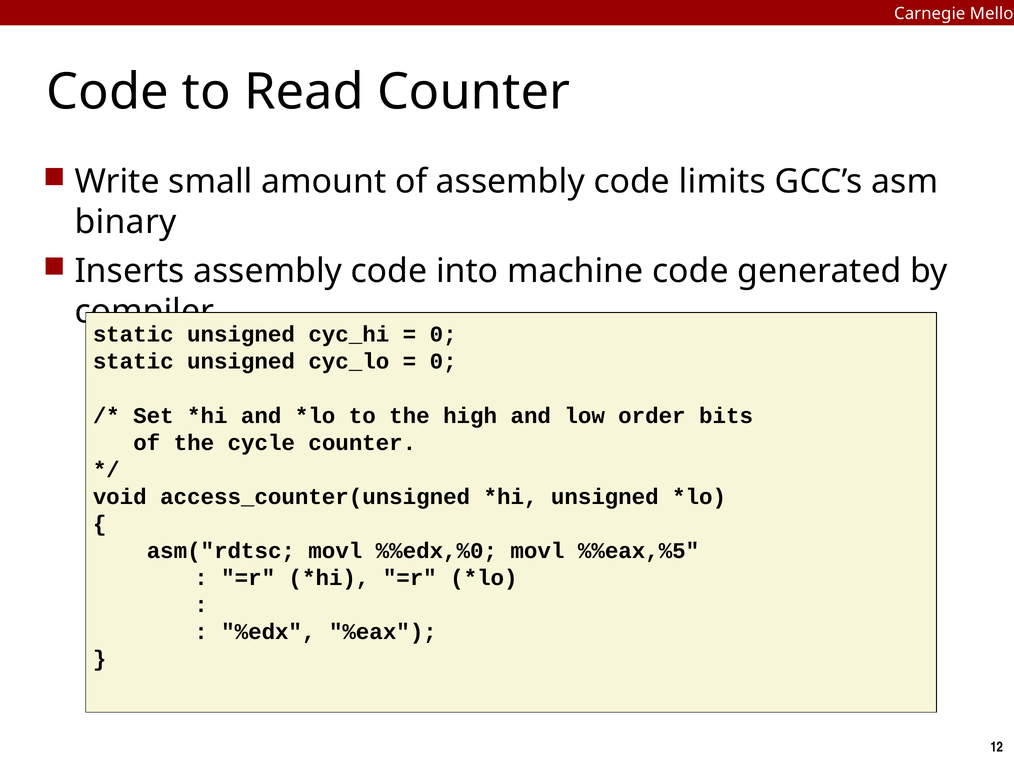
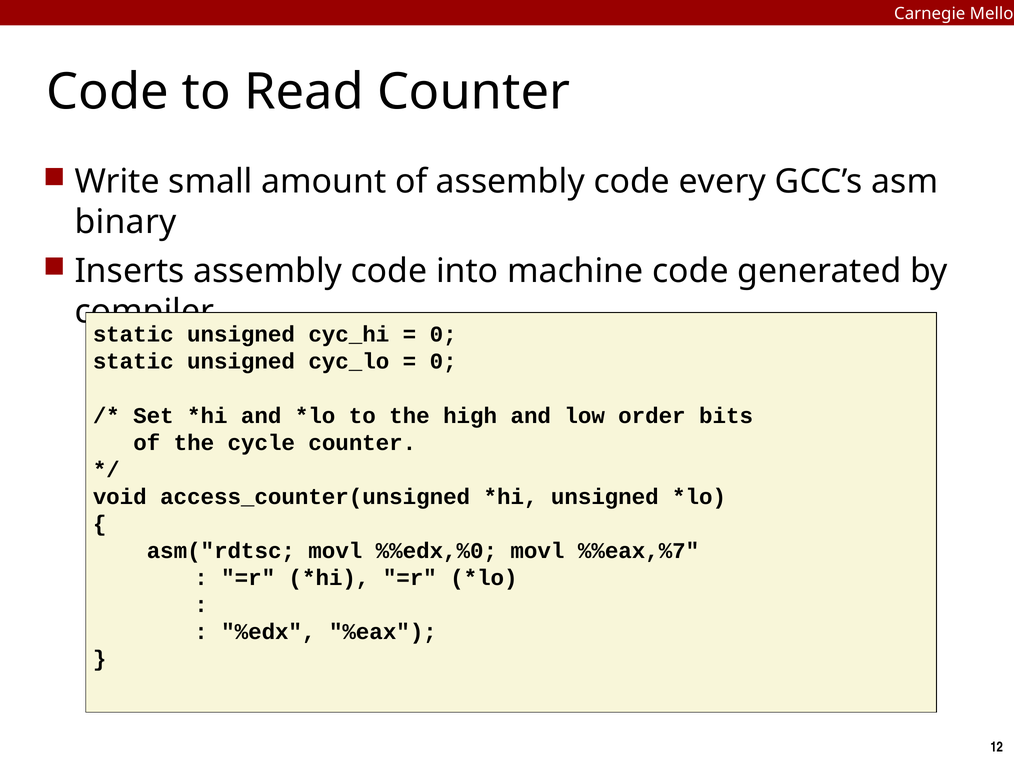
limits: limits -> every
%%eax,%5: %%eax,%5 -> %%eax,%7
